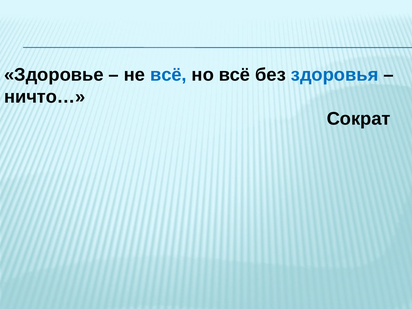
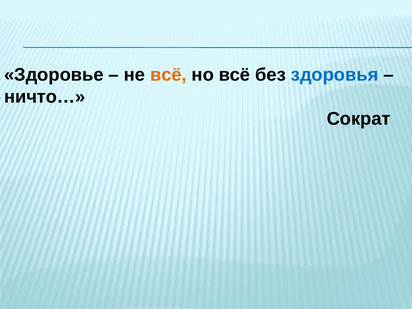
всё at (168, 75) colour: blue -> orange
